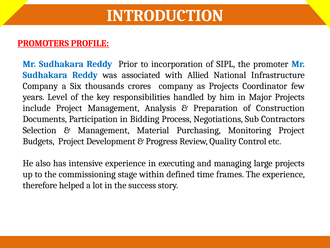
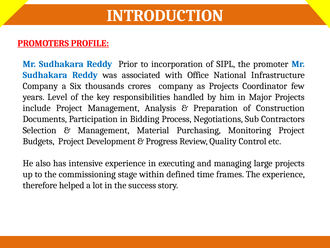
Allied: Allied -> Office
